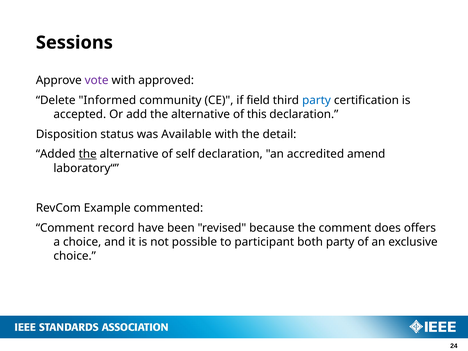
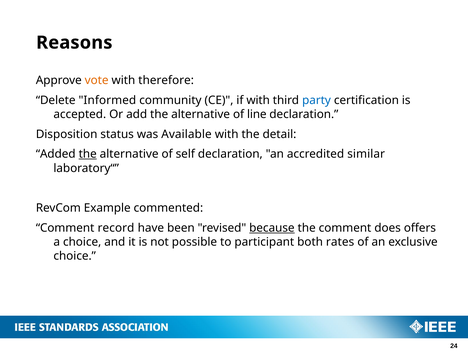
Sessions: Sessions -> Reasons
vote colour: purple -> orange
approved: approved -> therefore
if field: field -> with
this: this -> line
amend: amend -> similar
because underline: none -> present
both party: party -> rates
